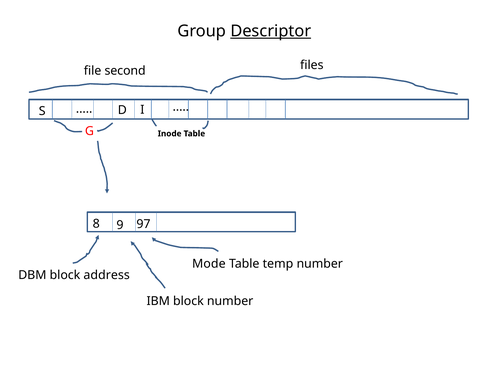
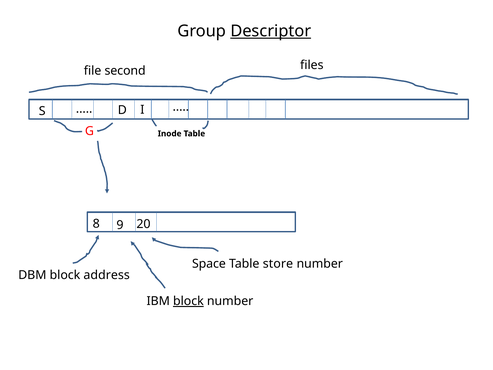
97: 97 -> 20
Mode: Mode -> Space
temp: temp -> store
block at (188, 301) underline: none -> present
